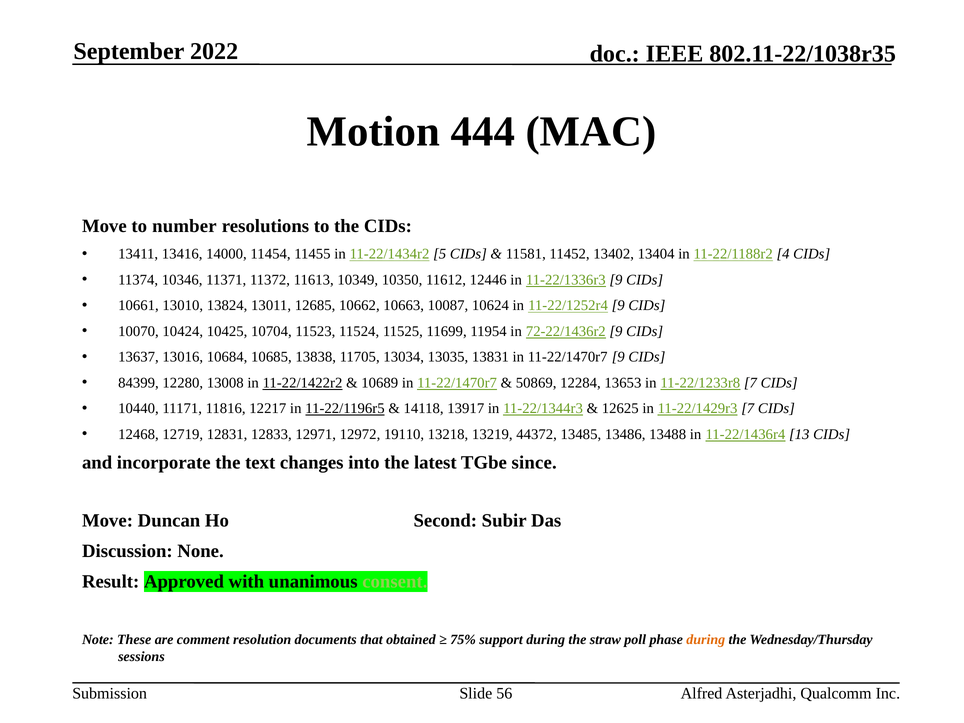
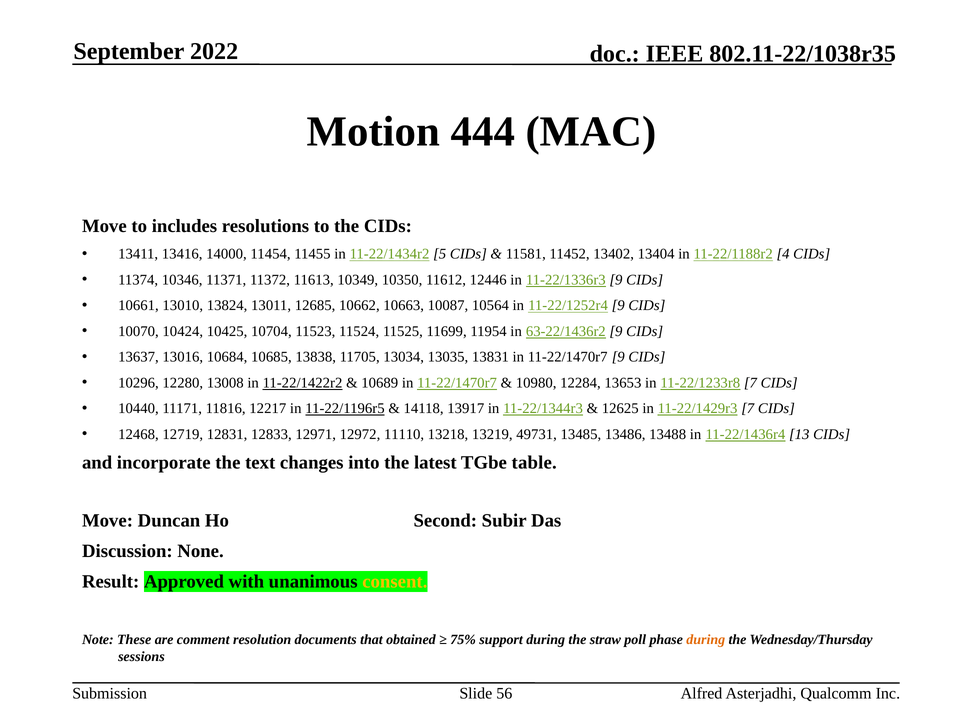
number: number -> includes
10624: 10624 -> 10564
72-22/1436r2: 72-22/1436r2 -> 63-22/1436r2
84399: 84399 -> 10296
50869: 50869 -> 10980
19110: 19110 -> 11110
44372: 44372 -> 49731
since: since -> table
consent colour: light green -> yellow
